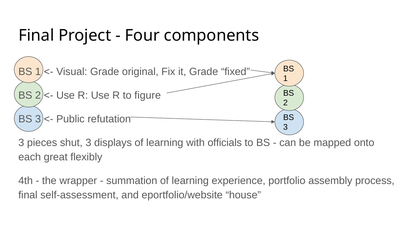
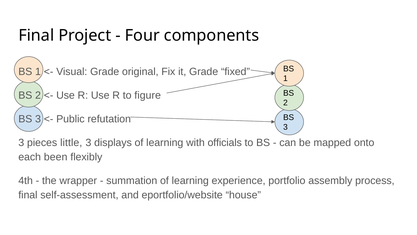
shut: shut -> little
great: great -> been
